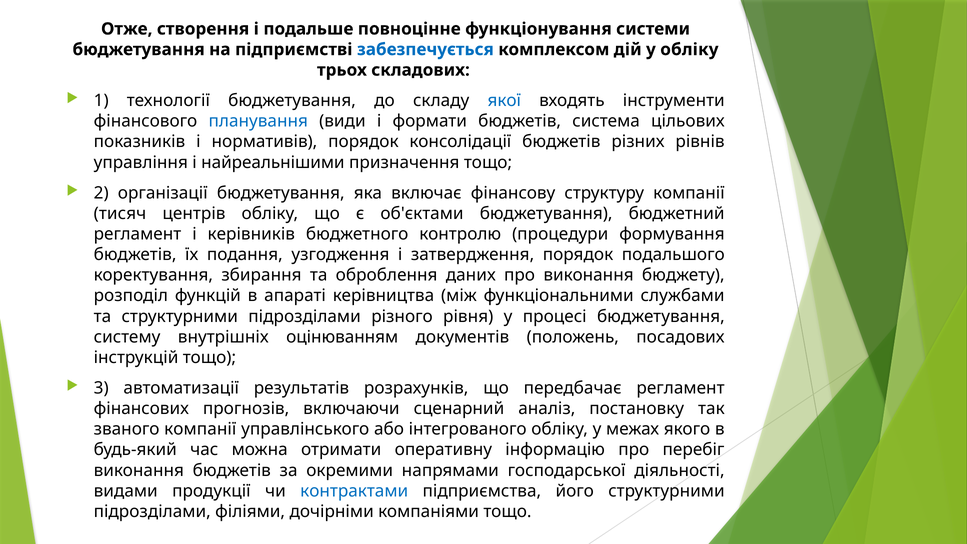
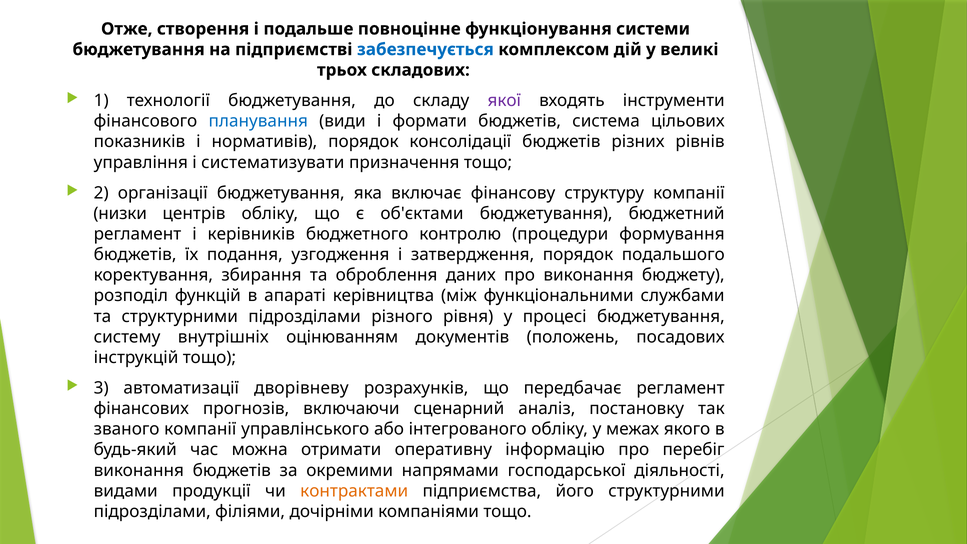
у обліку: обліку -> великі
якої colour: blue -> purple
найреальнішими: найреальнішими -> систематизувати
тисяч: тисяч -> низки
результатів: результатів -> дворівневу
контрактами colour: blue -> orange
